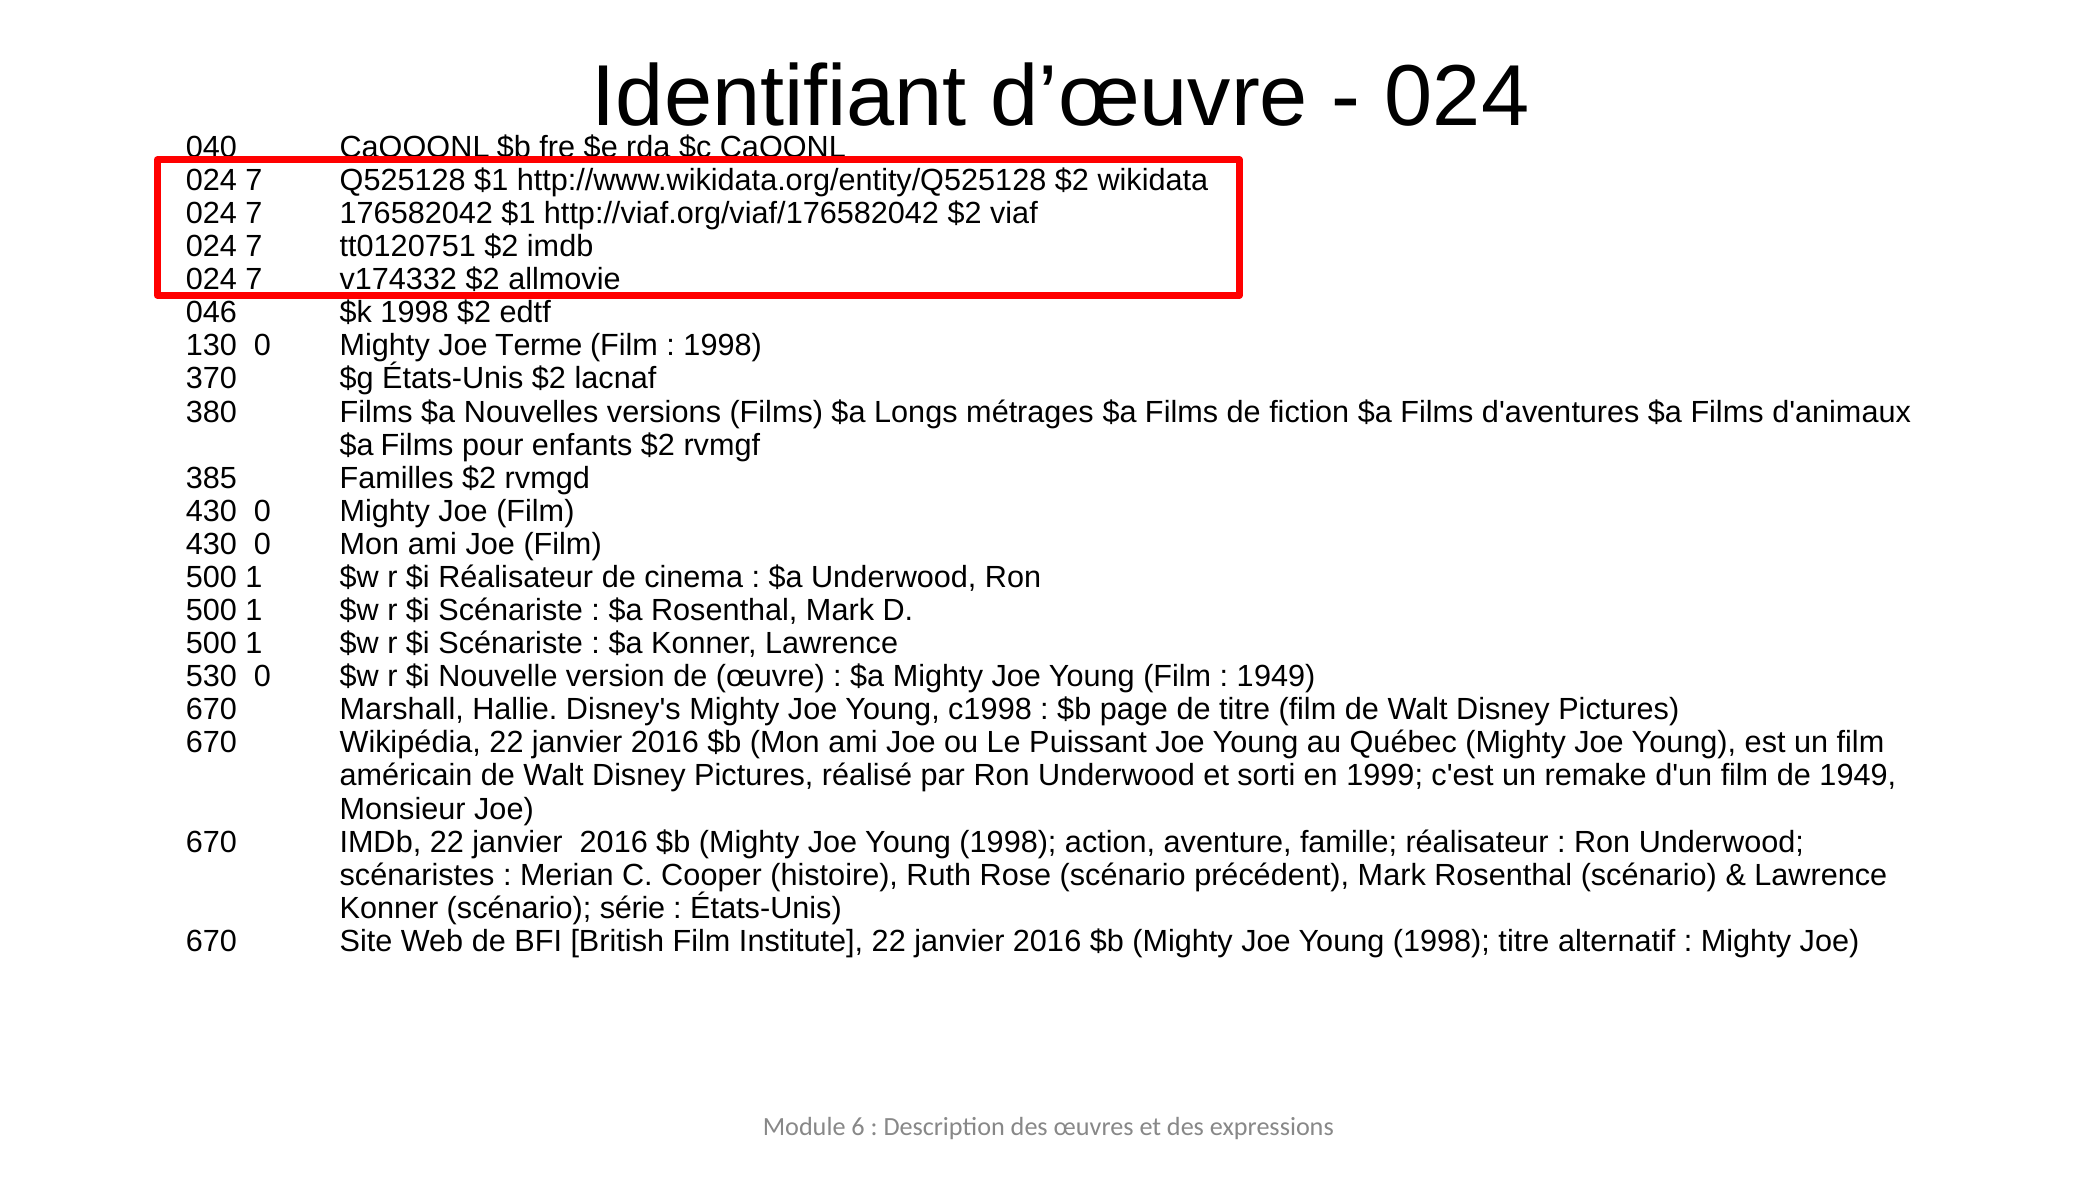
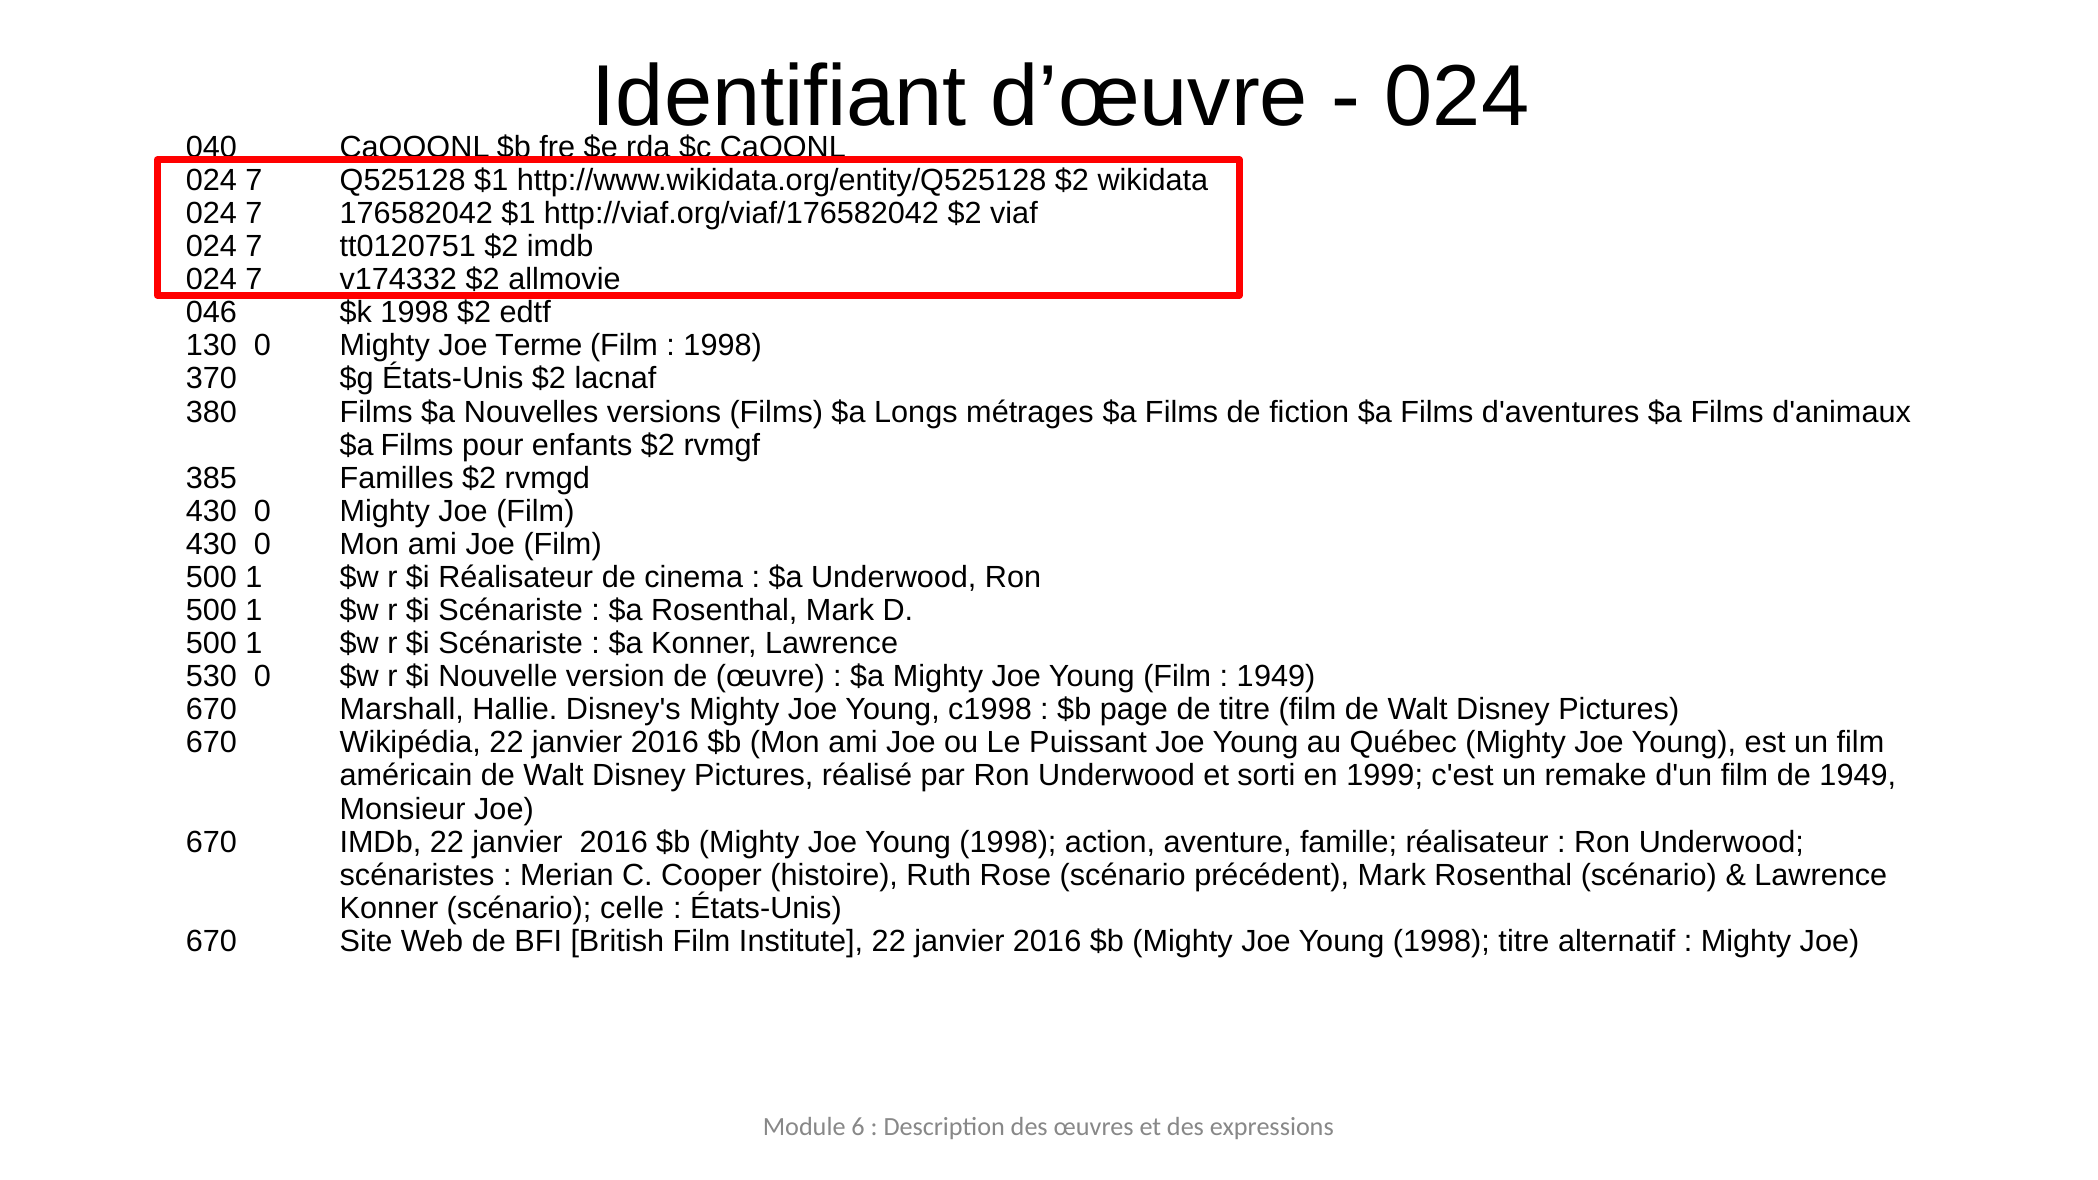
série: série -> celle
